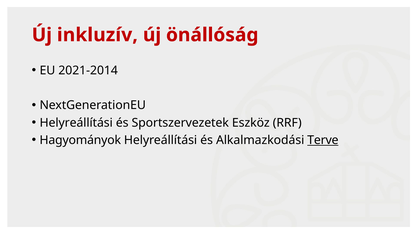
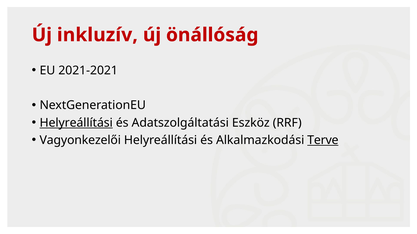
2021-2014: 2021-2014 -> 2021-2021
Helyreállítási at (76, 123) underline: none -> present
Sportszervezetek: Sportszervezetek -> Adatszolgáltatási
Hagyományok: Hagyományok -> Vagyonkezelői
